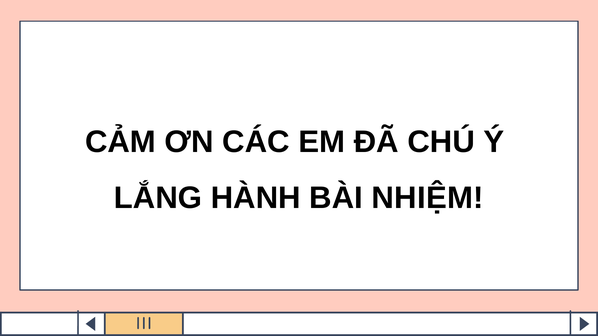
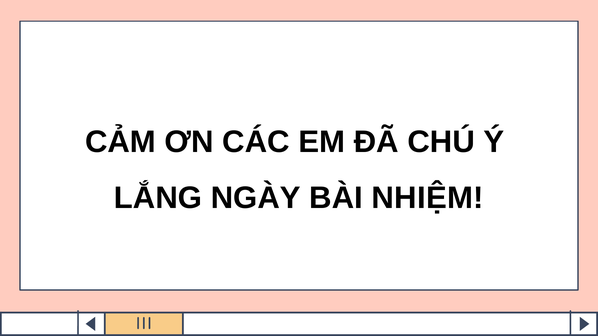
HÀNH: HÀNH -> NGÀY
